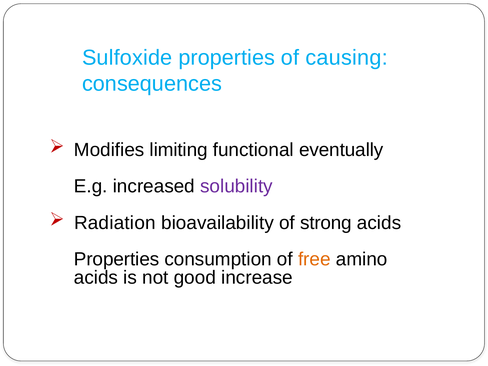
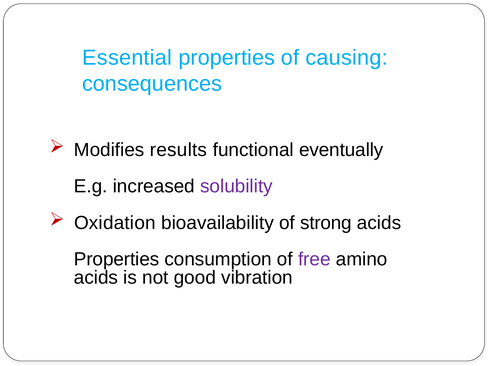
Sulfoxide: Sulfoxide -> Essential
limiting: limiting -> results
Radiation: Radiation -> Oxidation
free colour: orange -> purple
increase: increase -> vibration
